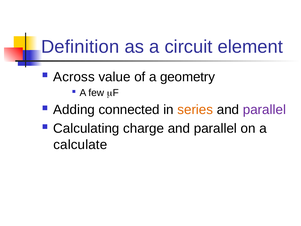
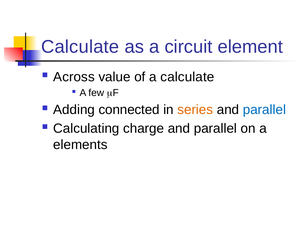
Definition at (80, 47): Definition -> Calculate
a geometry: geometry -> calculate
parallel at (264, 110) colour: purple -> blue
calculate: calculate -> elements
